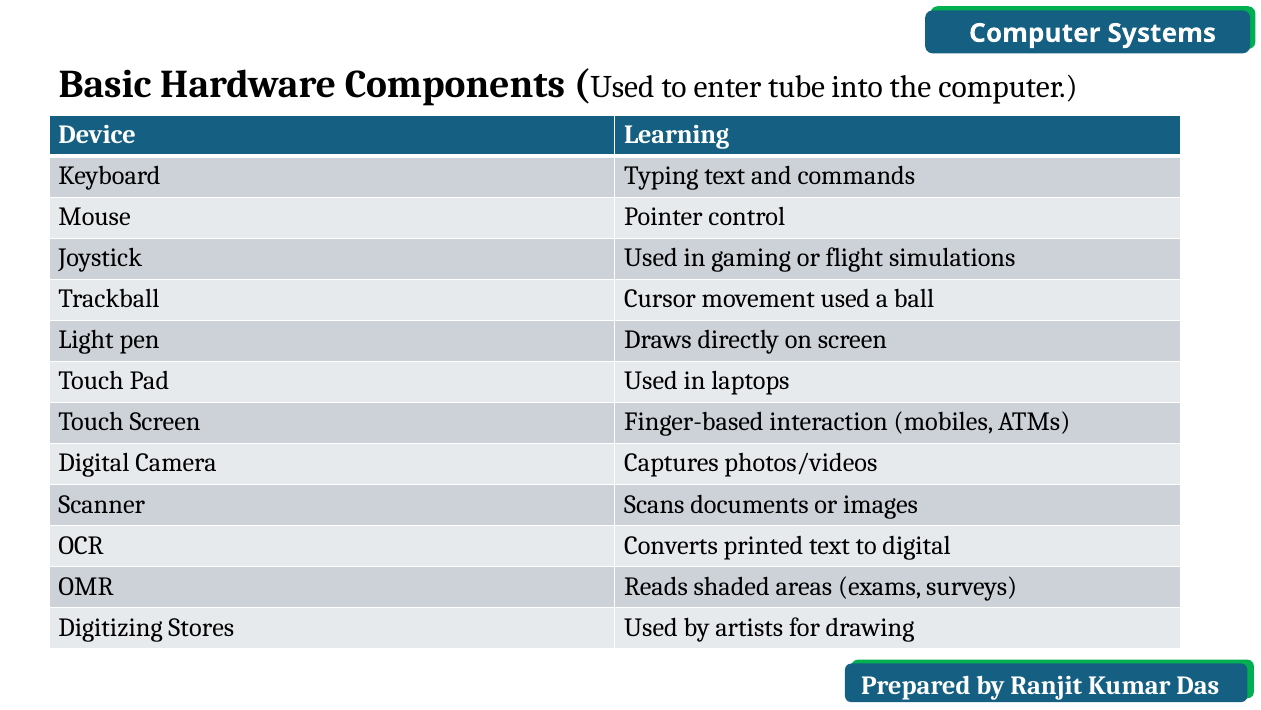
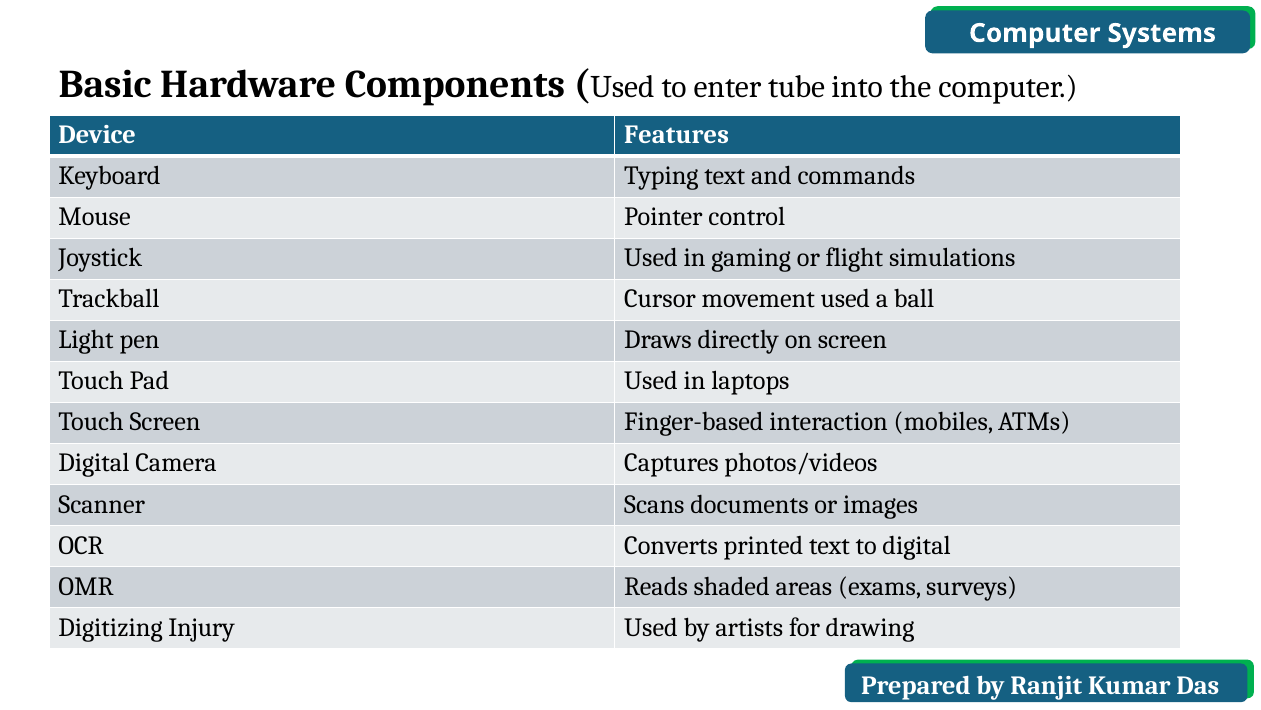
Learning: Learning -> Features
Stores: Stores -> Injury
